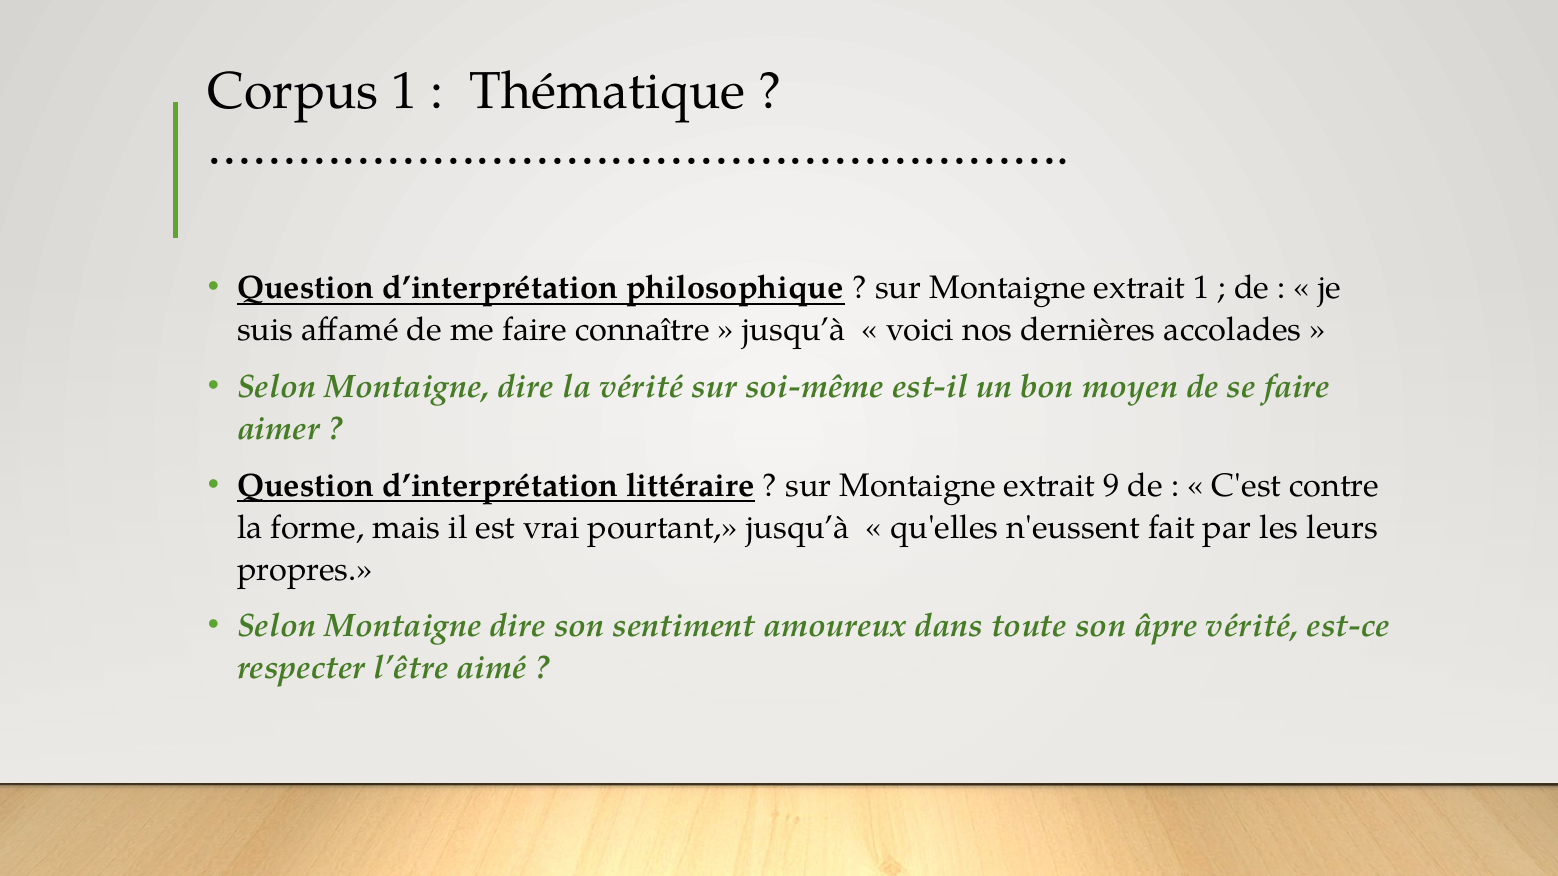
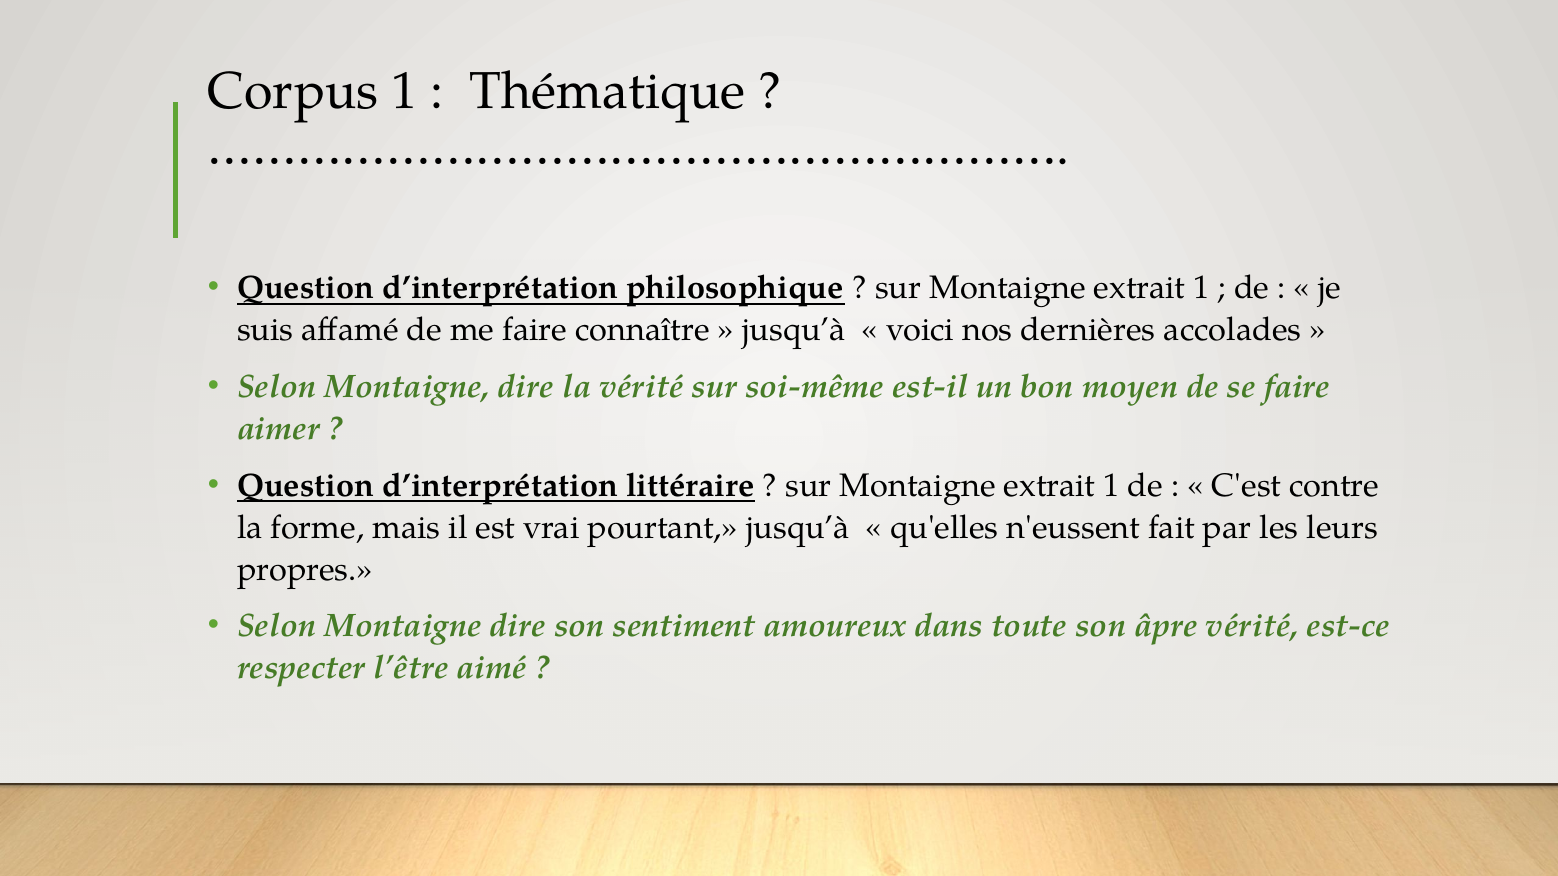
9 at (1112, 486): 9 -> 1
